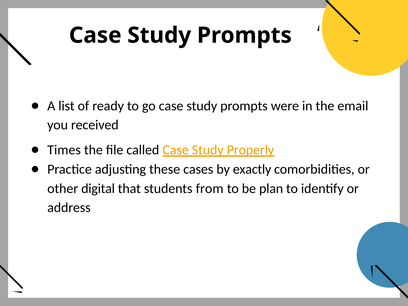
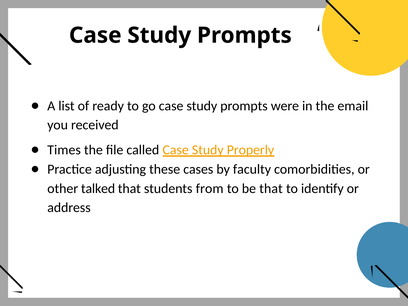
exactly: exactly -> faculty
digital: digital -> talked
be plan: plan -> that
